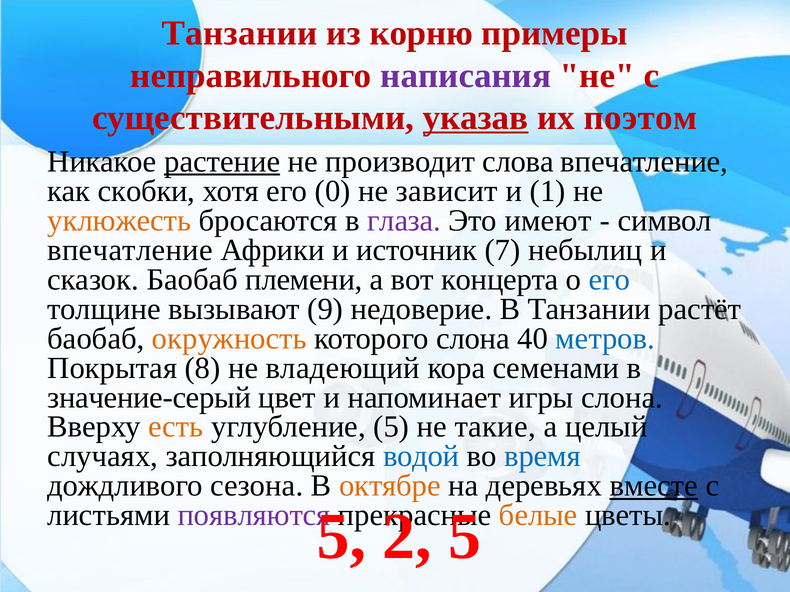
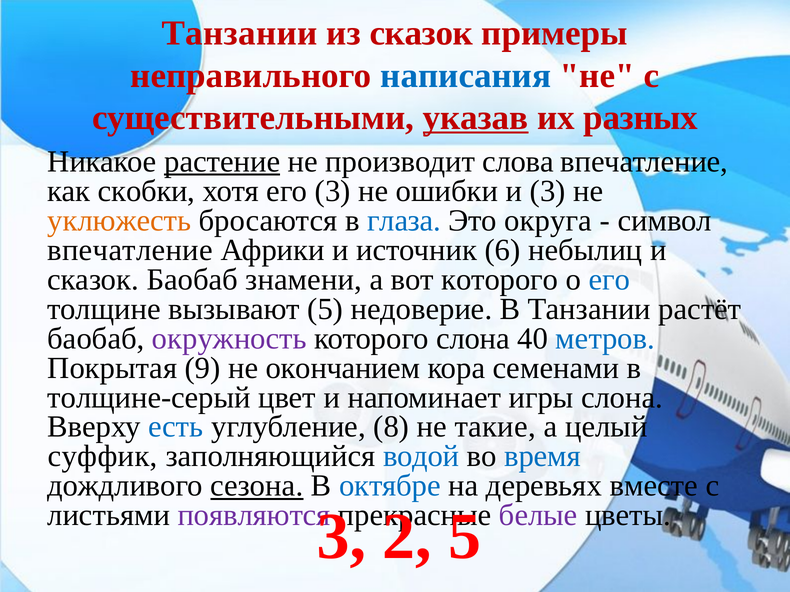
из корню: корню -> сказок
написания colour: purple -> blue
поэтом: поэтом -> разных
его 0: 0 -> 3
зависит: зависит -> ошибки
и 1: 1 -> 3
глаза colour: purple -> blue
имеют: имеют -> округа
7: 7 -> 6
племени: племени -> знамени
вот концерта: концерта -> которого
вызывают 9: 9 -> 5
окружность colour: orange -> purple
8: 8 -> 9
владеющий: владеющий -> окончанием
значение-серый: значение-серый -> толщине-серый
есть colour: orange -> blue
углубление 5: 5 -> 8
случаях: случаях -> суффик
сезона underline: none -> present
октябре colour: orange -> blue
вместе underline: present -> none
белые colour: orange -> purple
5 at (341, 537): 5 -> 3
